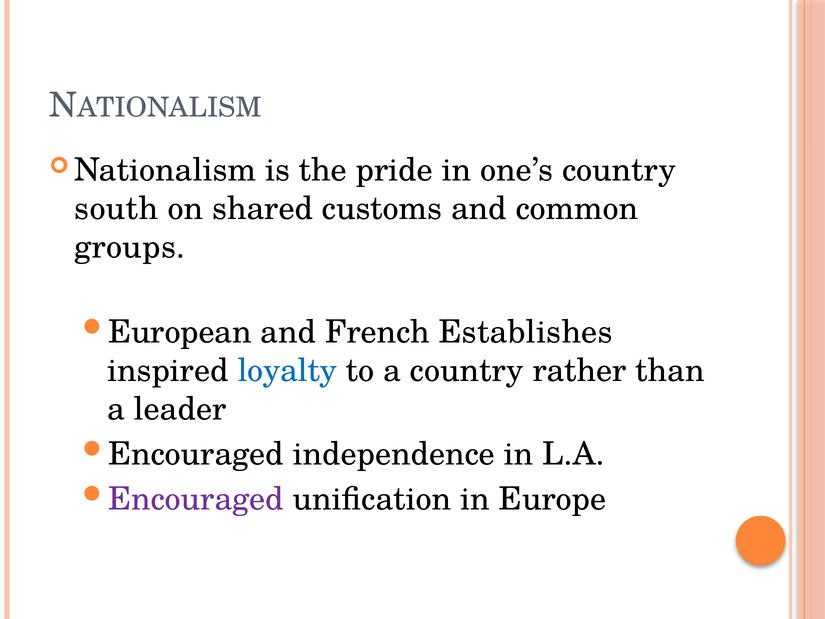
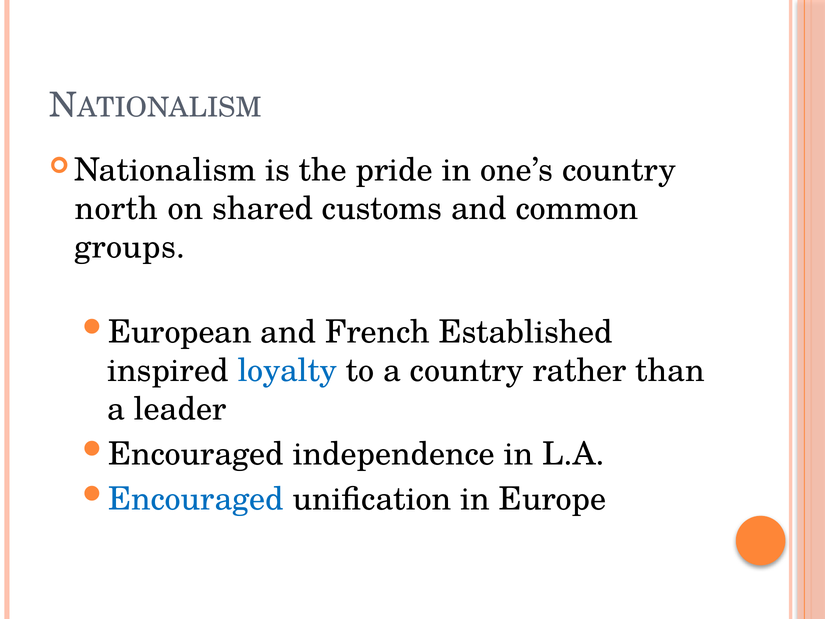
south: south -> north
Establishes: Establishes -> Established
Encouraged at (196, 499) colour: purple -> blue
